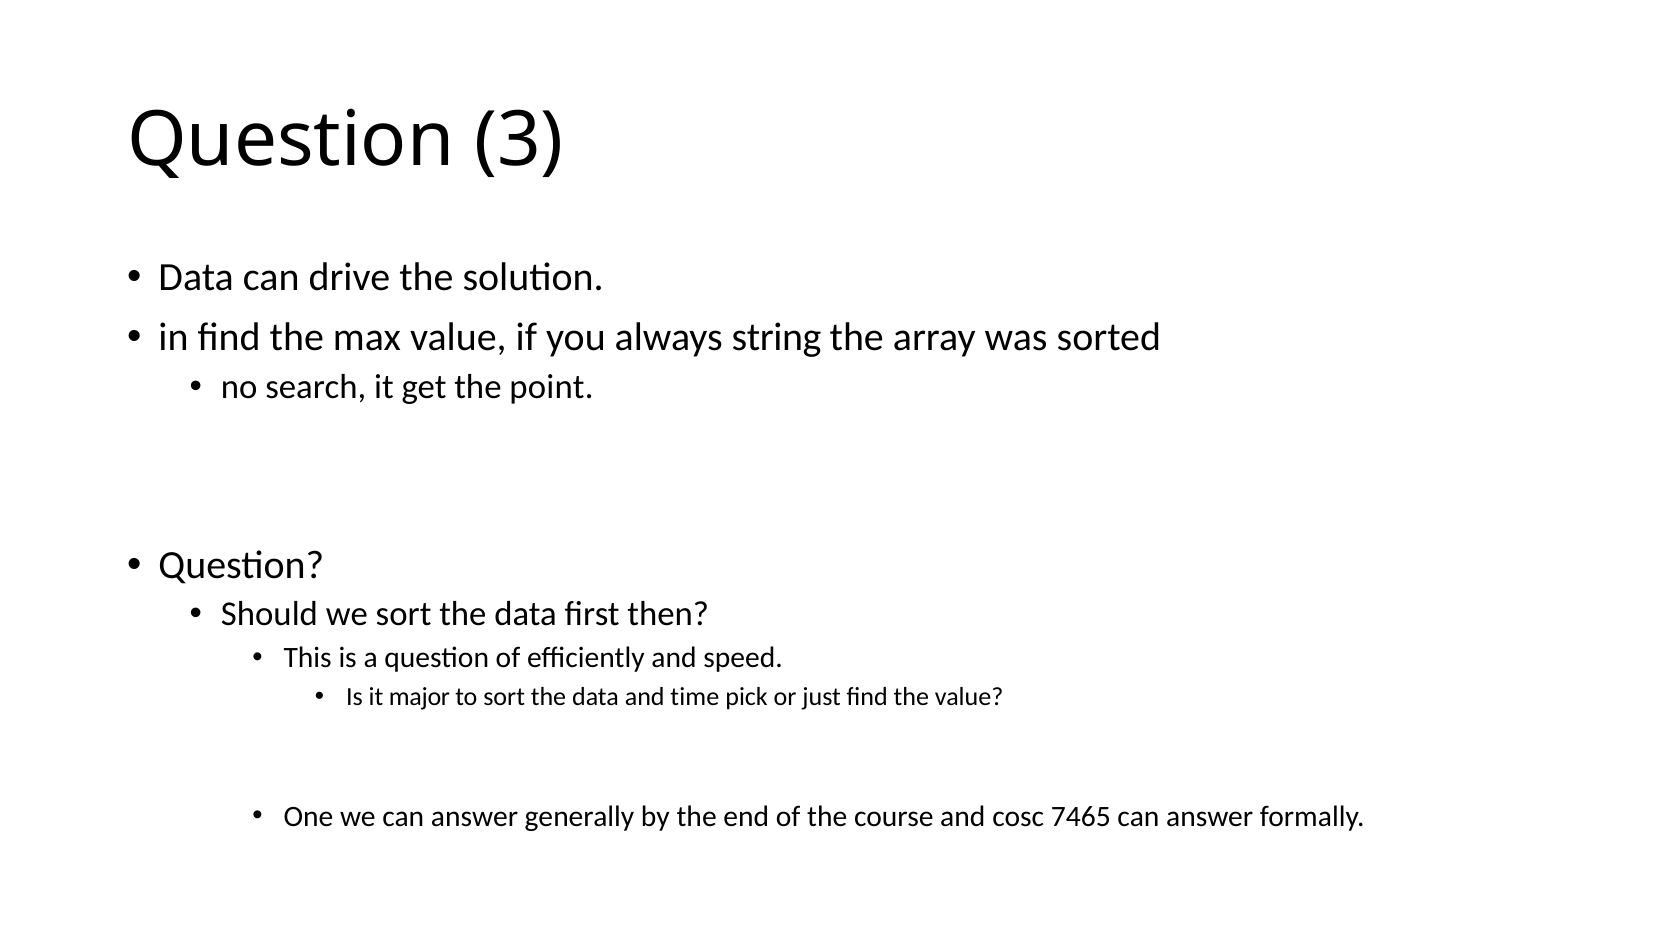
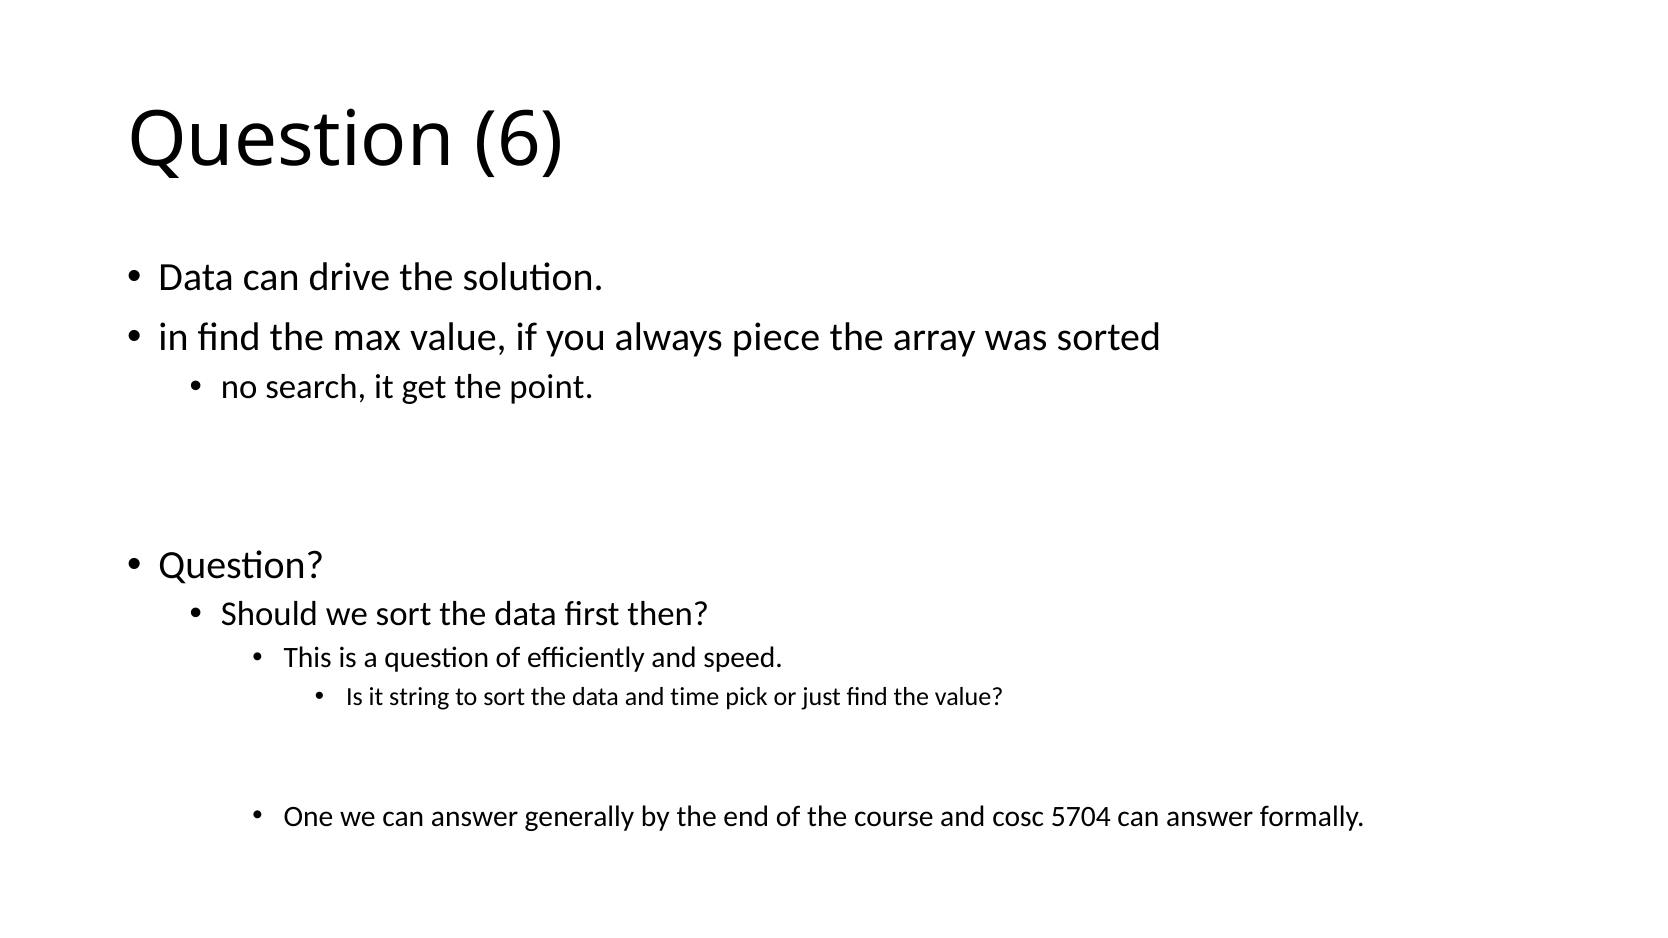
3: 3 -> 6
string: string -> piece
major: major -> string
7465: 7465 -> 5704
